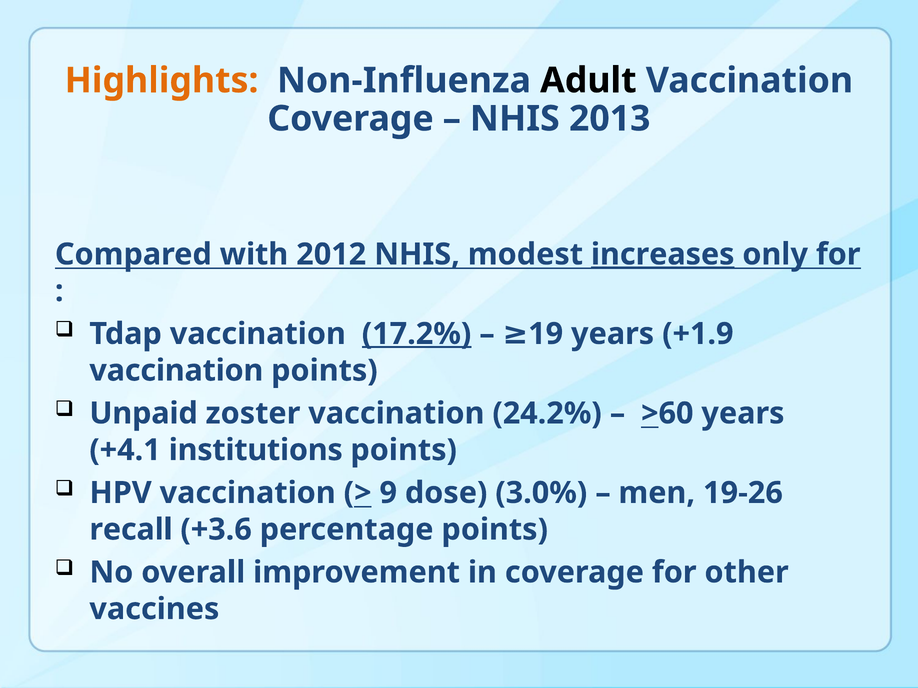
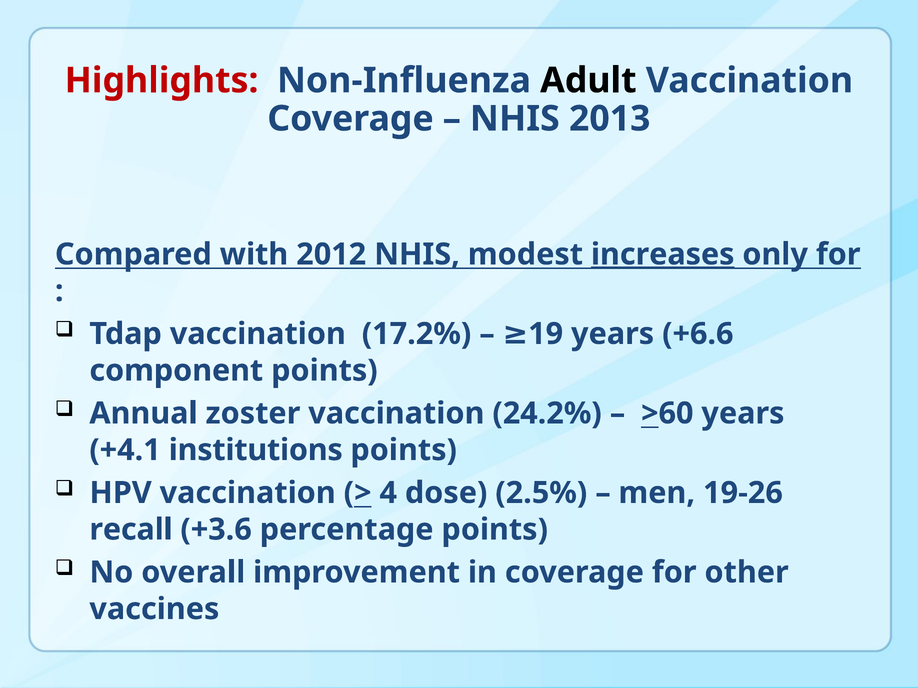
Highlights colour: orange -> red
17.2% underline: present -> none
+1.9: +1.9 -> +6.6
vaccination at (176, 371): vaccination -> component
Unpaid: Unpaid -> Annual
9: 9 -> 4
3.0%: 3.0% -> 2.5%
